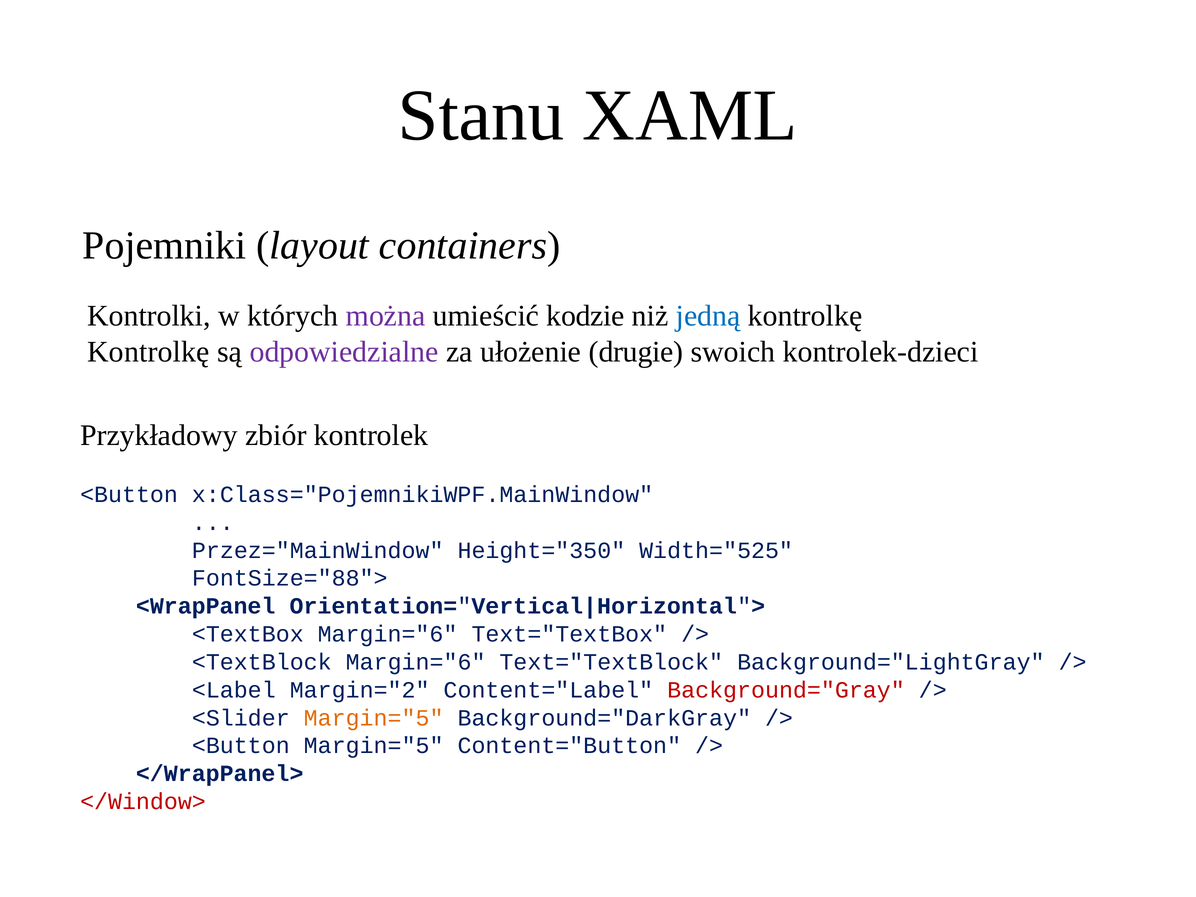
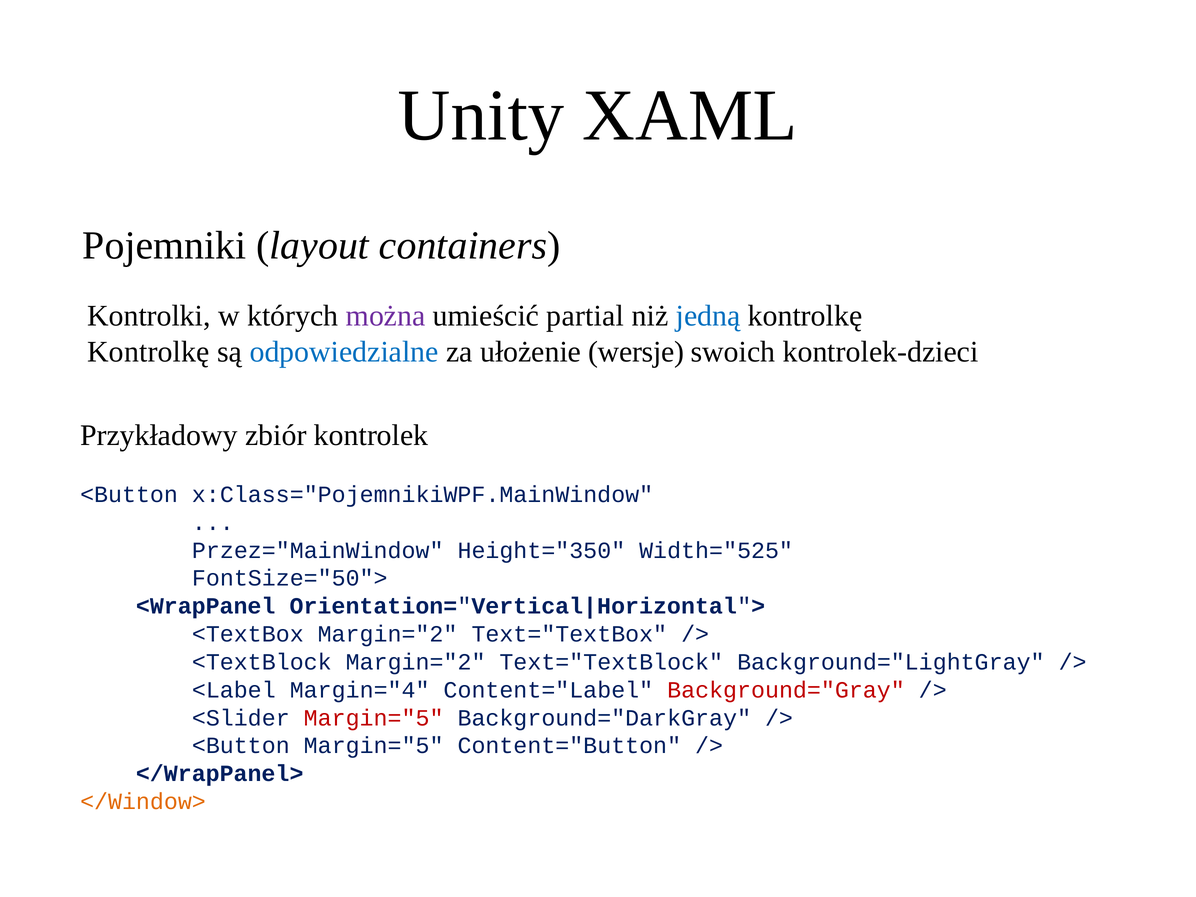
Stanu: Stanu -> Unity
kodzie: kodzie -> partial
odpowiedzialne colour: purple -> blue
drugie: drugie -> wersje
FontSize="88">: FontSize="88"> -> FontSize="50">
<TextBox Margin="6: Margin="6 -> Margin="2
<TextBlock Margin="6: Margin="6 -> Margin="2
Margin="2: Margin="2 -> Margin="4
Margin="5 at (374, 718) colour: orange -> red
</Window> colour: red -> orange
